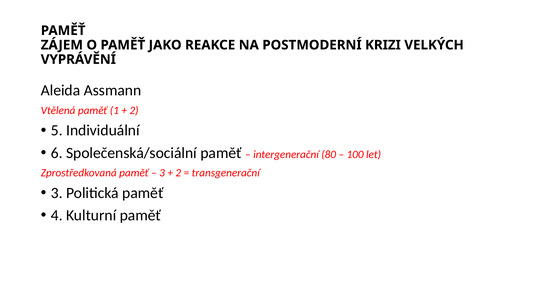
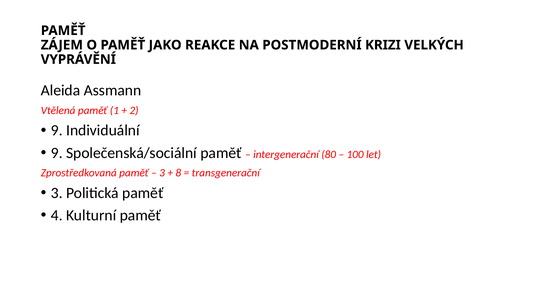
5 at (57, 130): 5 -> 9
6 at (57, 153): 6 -> 9
2 at (178, 173): 2 -> 8
